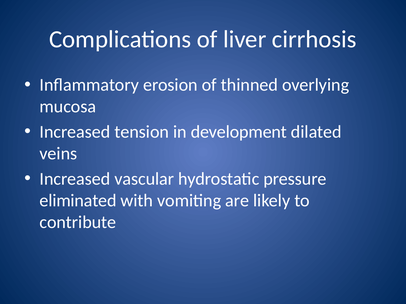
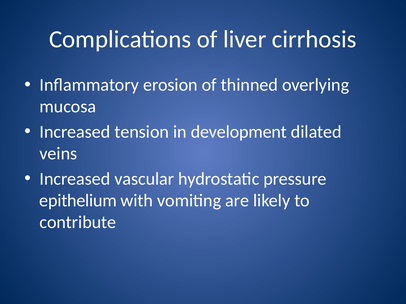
eliminated: eliminated -> epithelium
